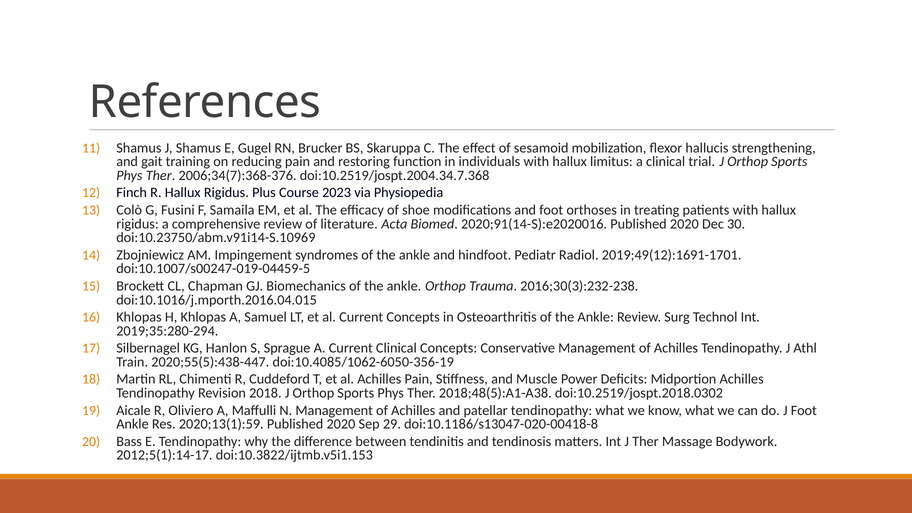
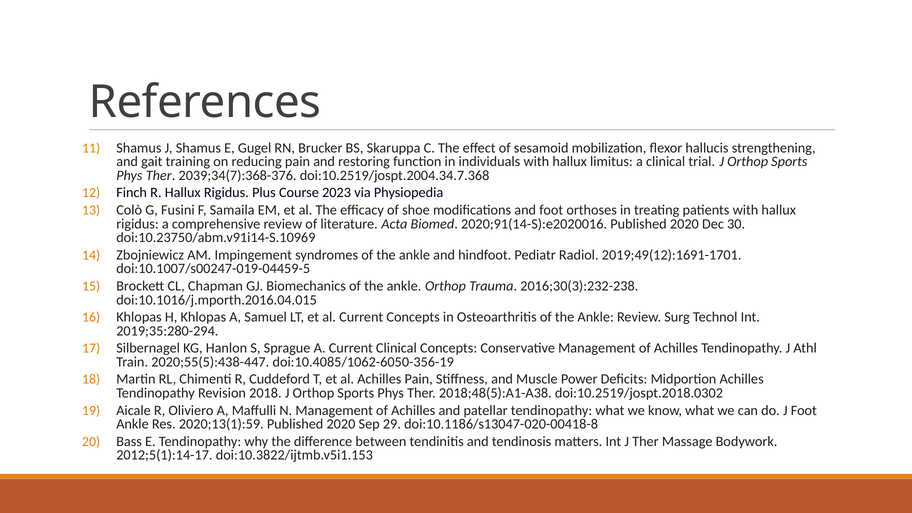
2006;34(7):368-376: 2006;34(7):368-376 -> 2039;34(7):368-376
